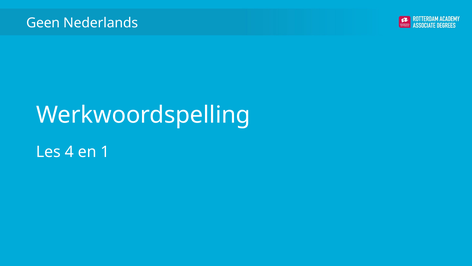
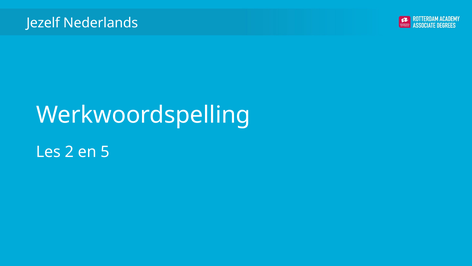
Geen: Geen -> Jezelf
4: 4 -> 2
1: 1 -> 5
